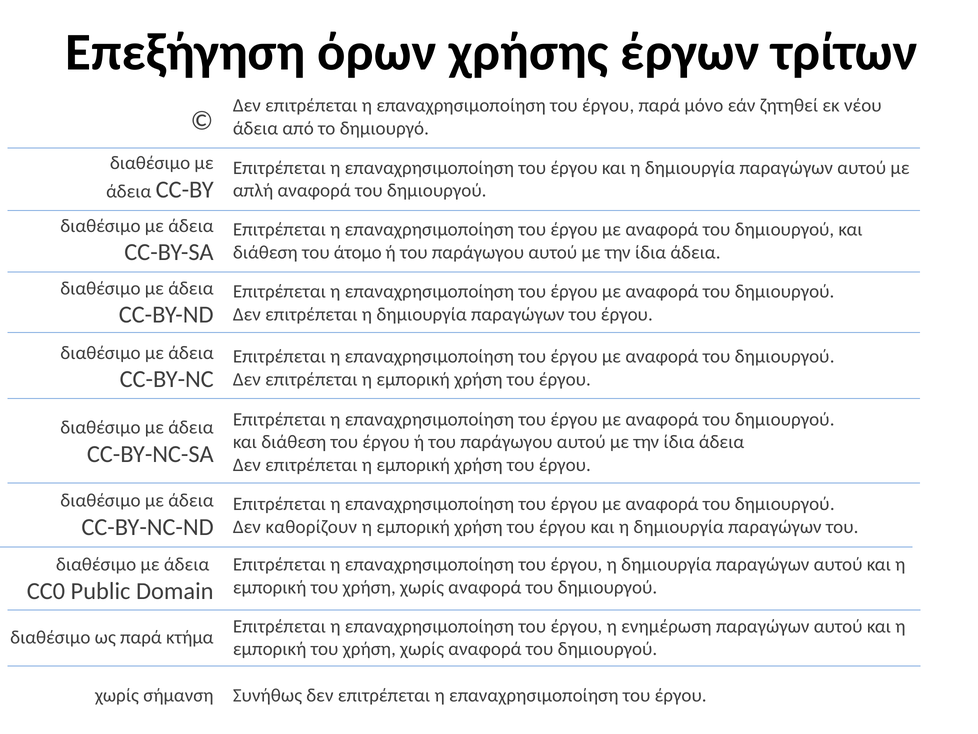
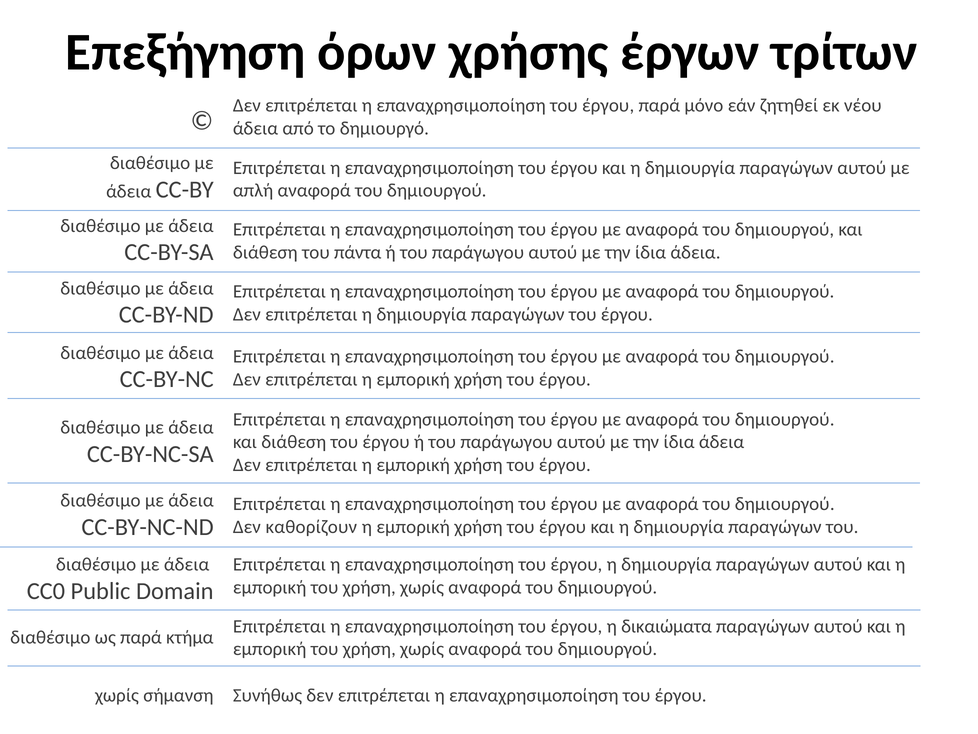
άτομο: άτομο -> πάντα
ενημέρωση: ενημέρωση -> δικαιώματα
